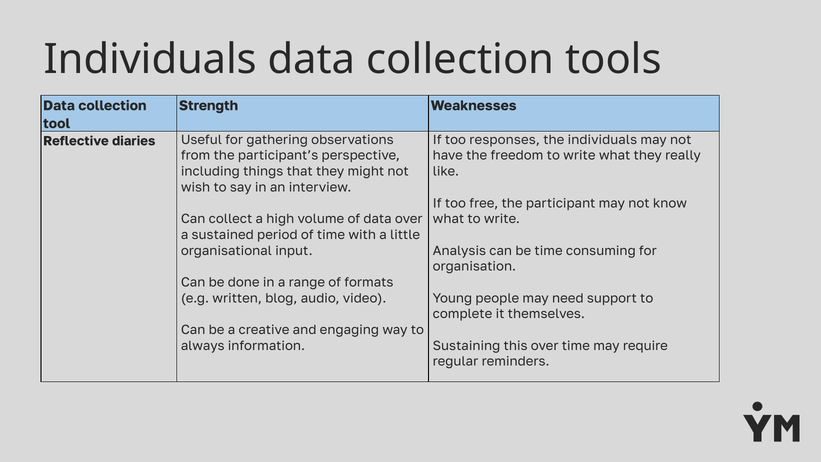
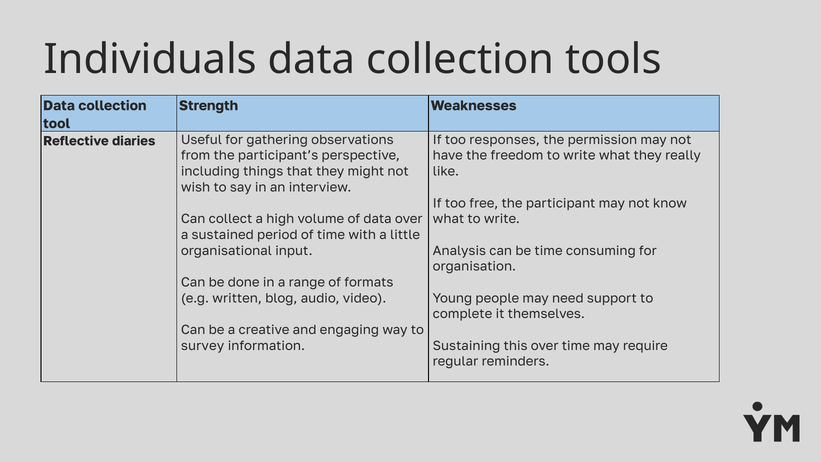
the individuals: individuals -> permission
always: always -> survey
